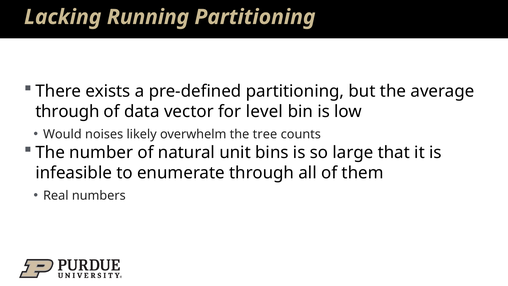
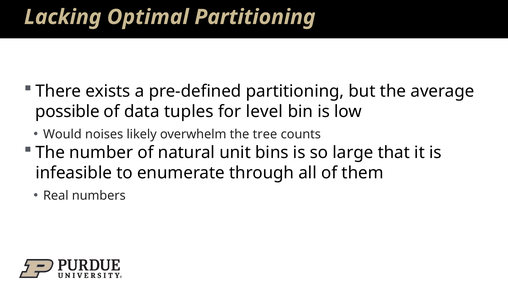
Running: Running -> Optimal
through at (67, 112): through -> possible
vector: vector -> tuples
